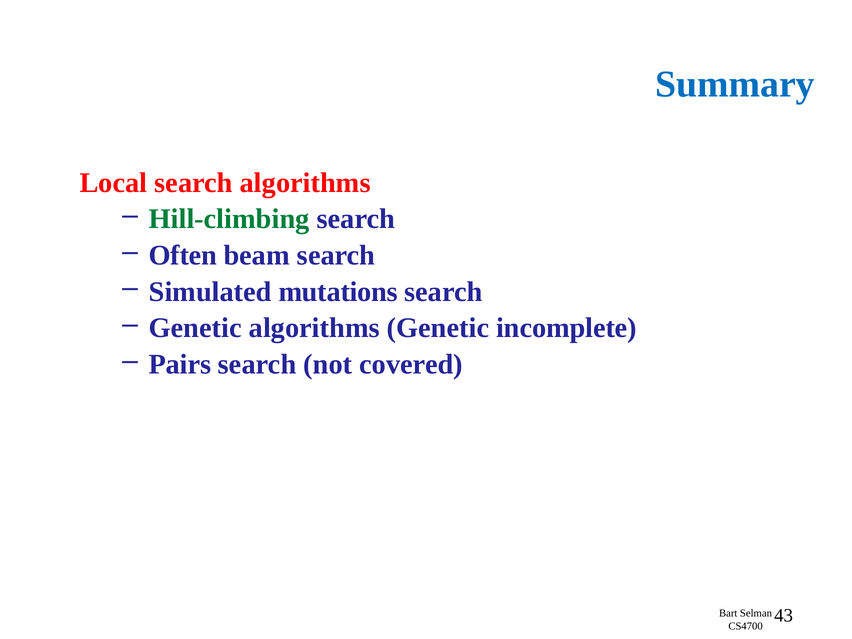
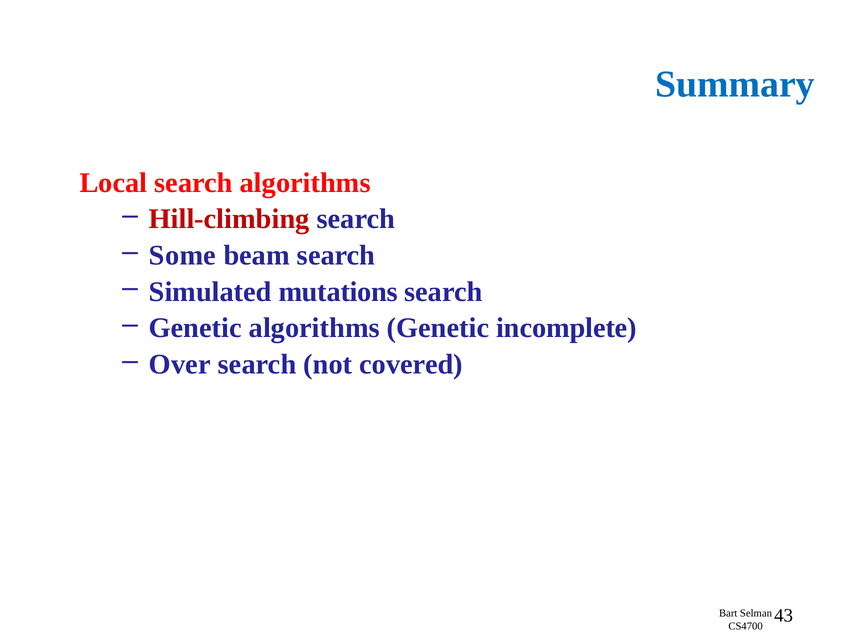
Hill-climbing colour: green -> red
Often: Often -> Some
Pairs: Pairs -> Over
